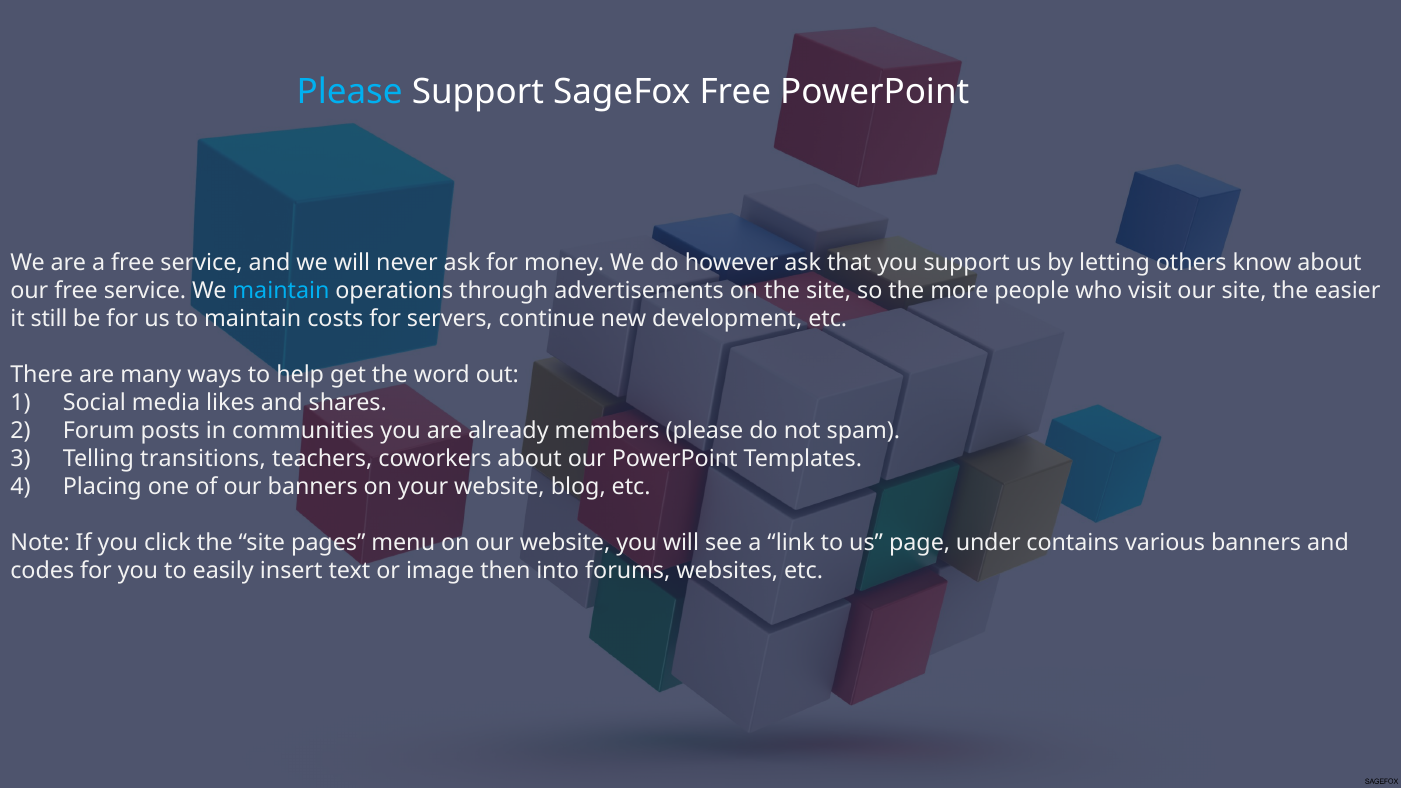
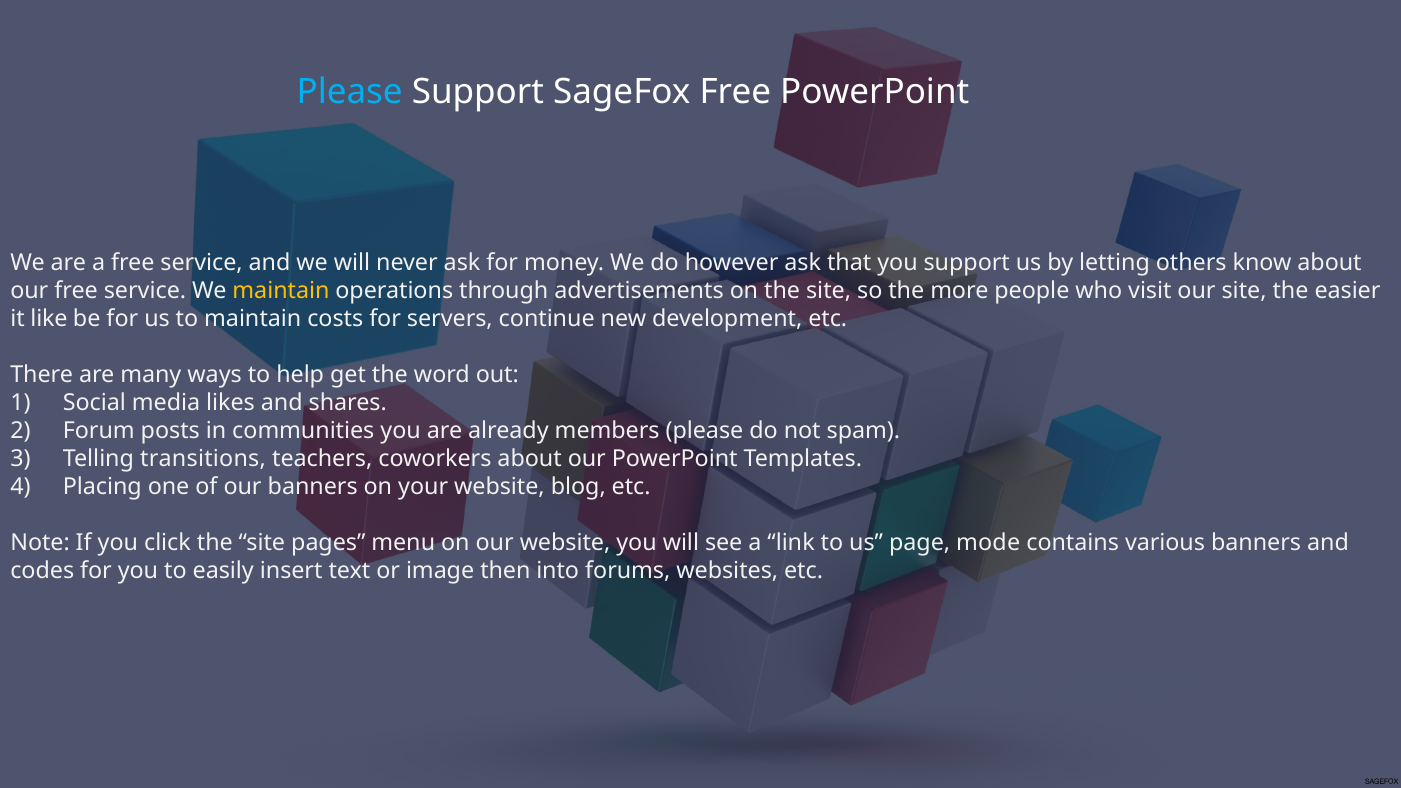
maintain at (281, 291) colour: light blue -> yellow
still: still -> like
under: under -> mode
